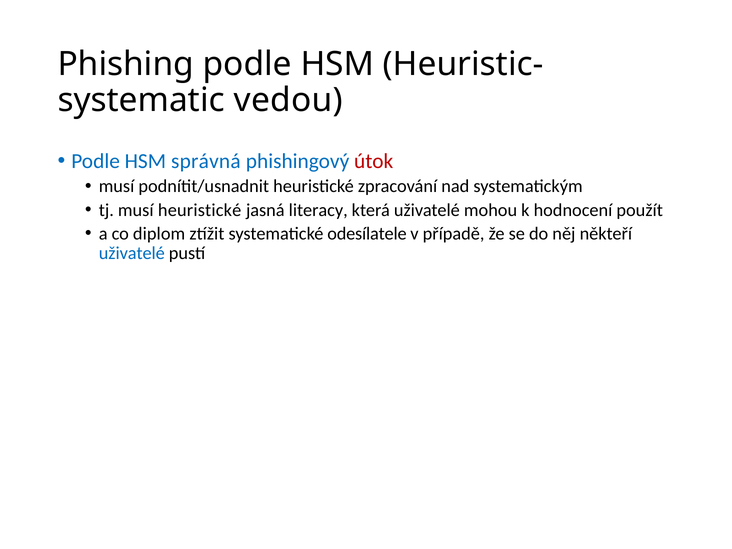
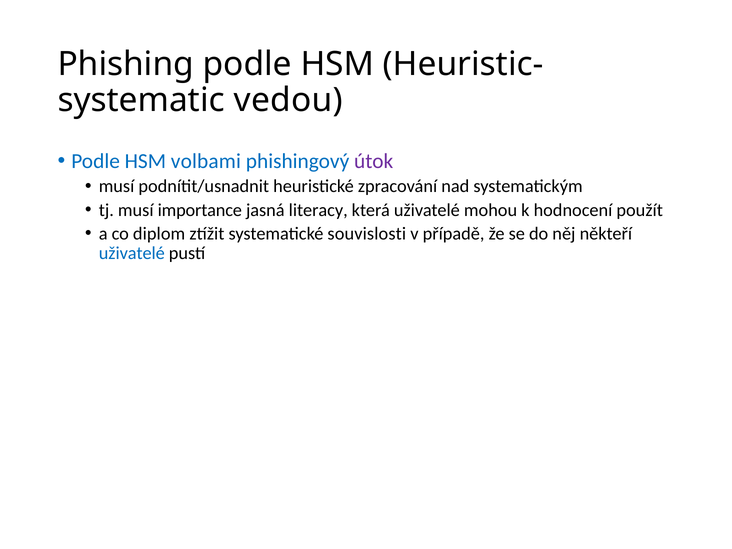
správná: správná -> volbami
útok colour: red -> purple
musí heuristické: heuristické -> importance
odesílatele: odesílatele -> souvislosti
